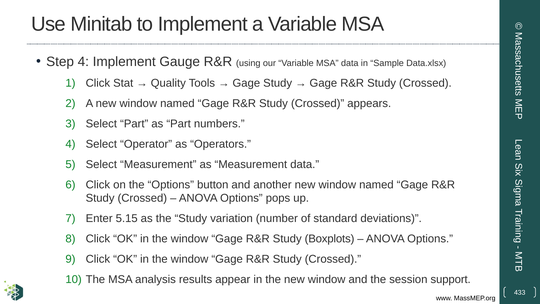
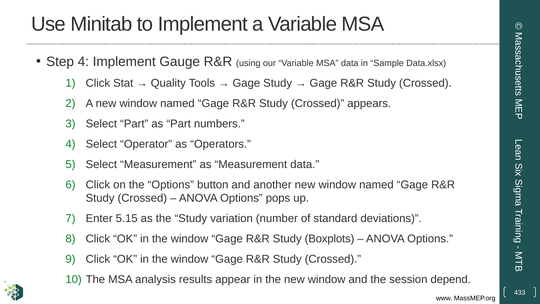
support: support -> depend
